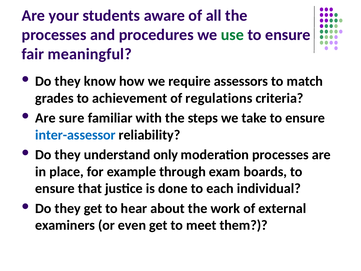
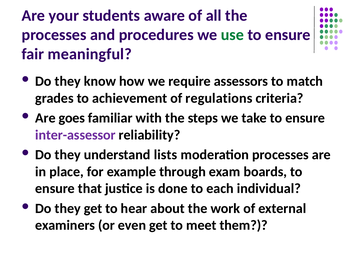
sure: sure -> goes
inter-assessor colour: blue -> purple
only: only -> lists
